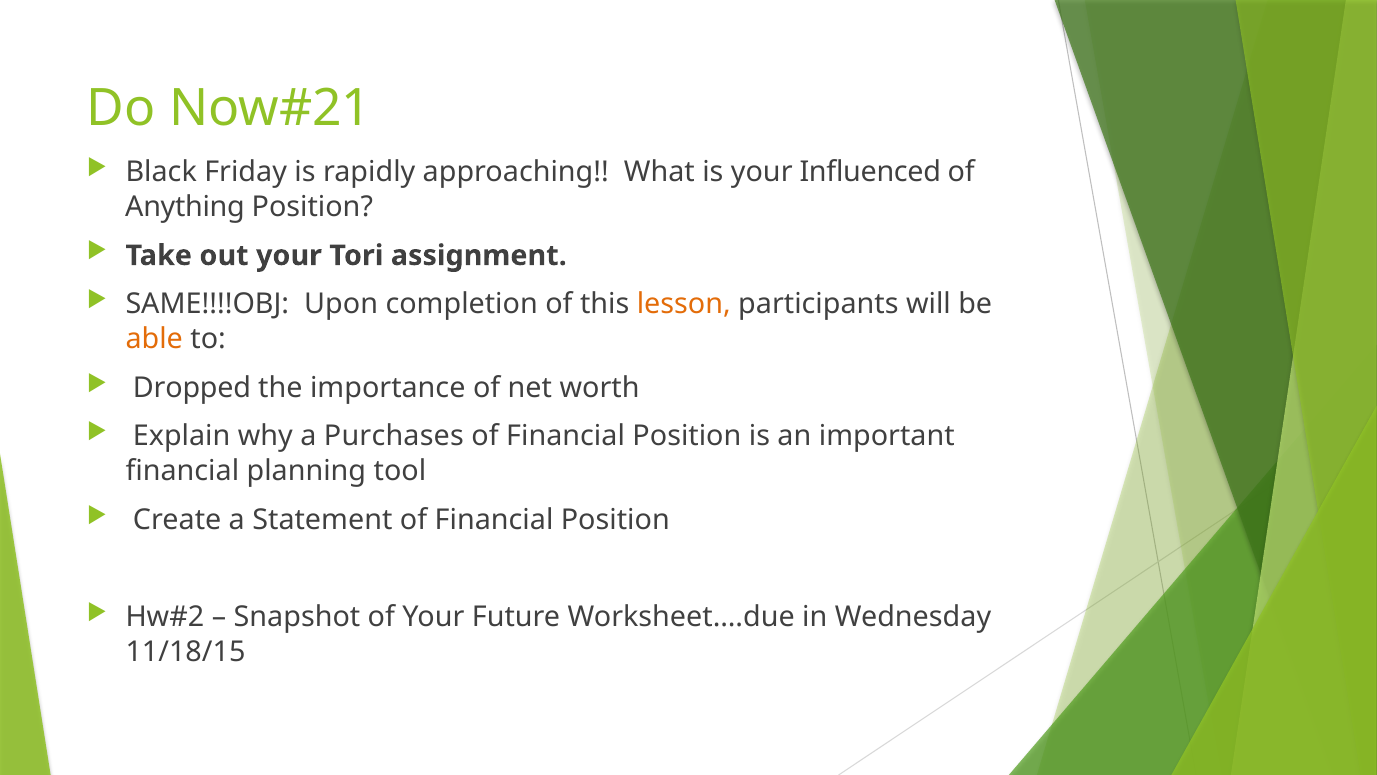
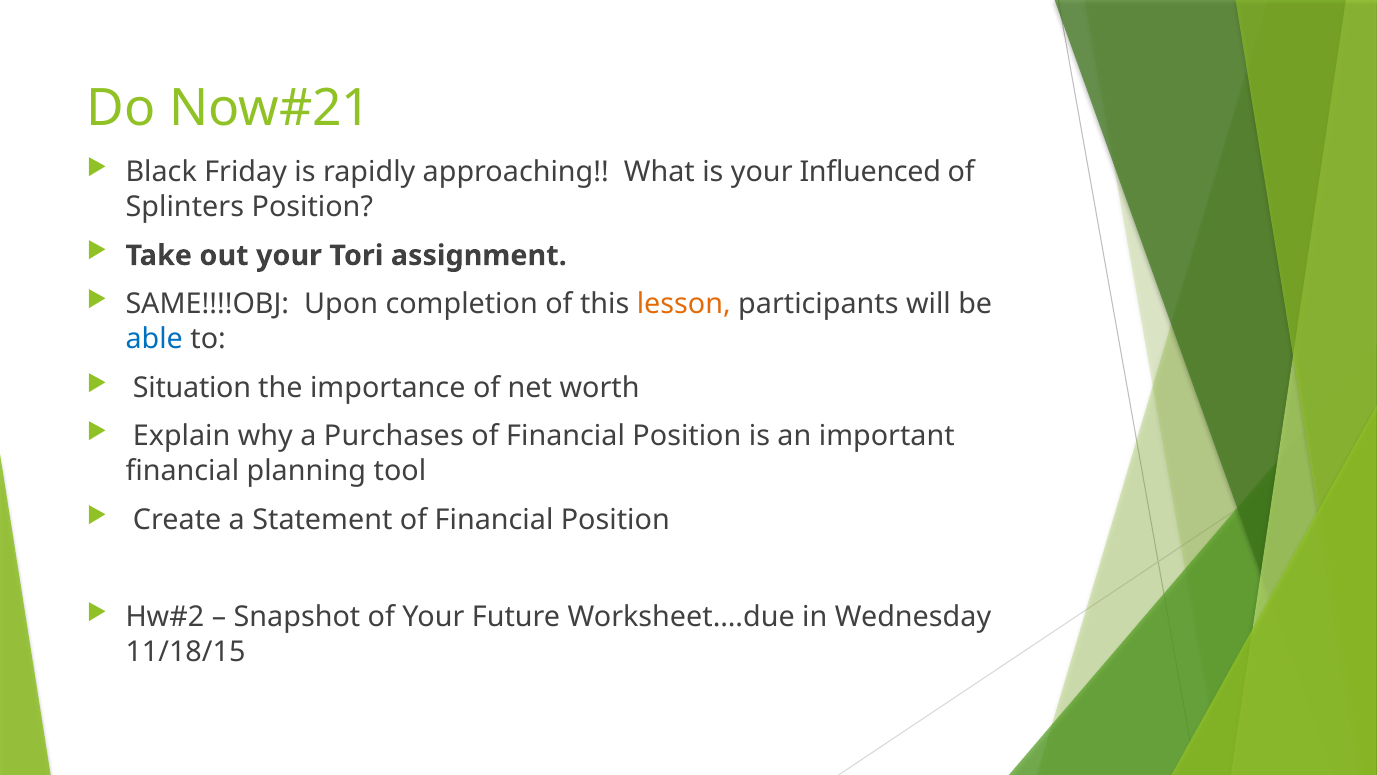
Anything: Anything -> Splinters
able colour: orange -> blue
Dropped: Dropped -> Situation
